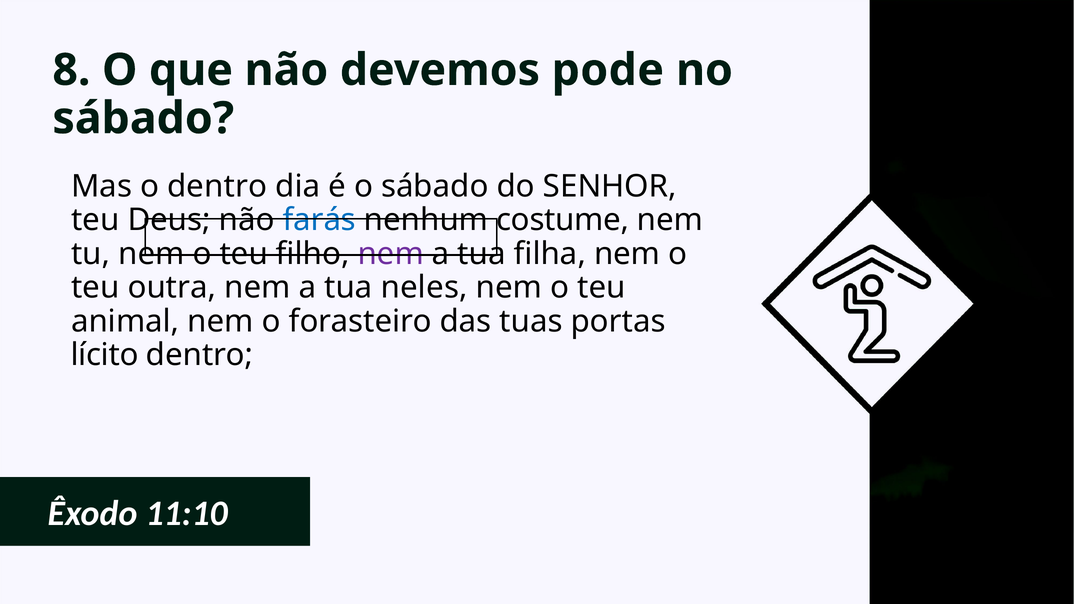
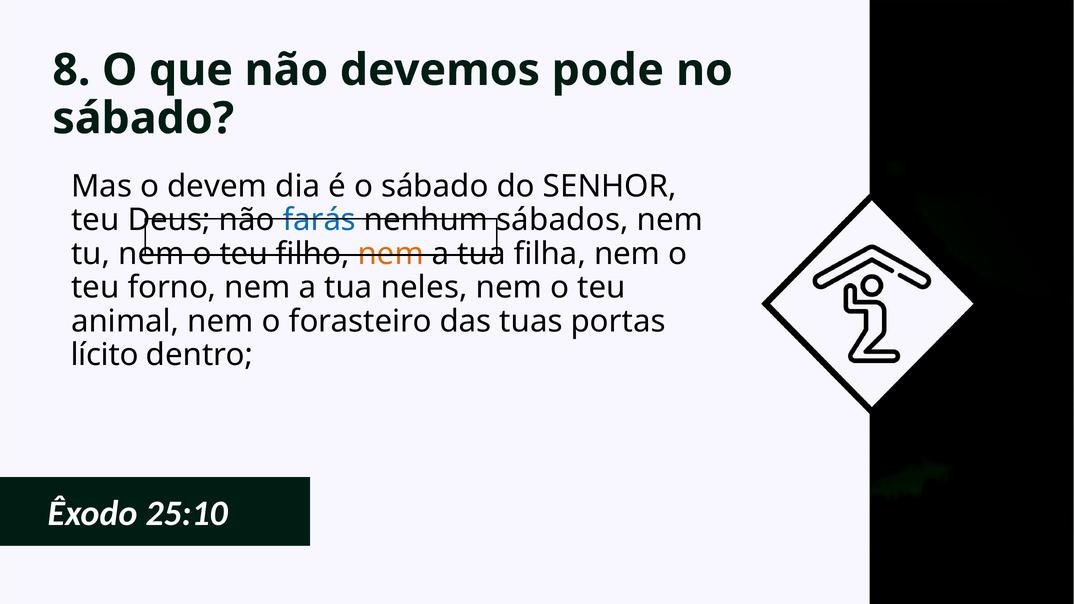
o dentro: dentro -> devem
costume: costume -> sábados
nem at (391, 254) colour: purple -> orange
outra: outra -> forno
11:10: 11:10 -> 25:10
